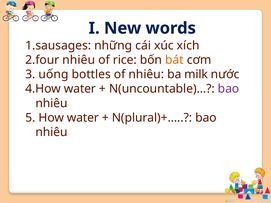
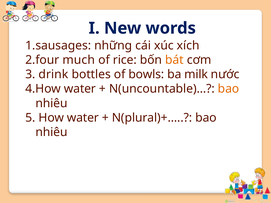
nhiêu at (79, 60): nhiêu -> much
uống: uống -> drink
of nhiêu: nhiêu -> bowls
bao at (229, 89) colour: purple -> orange
